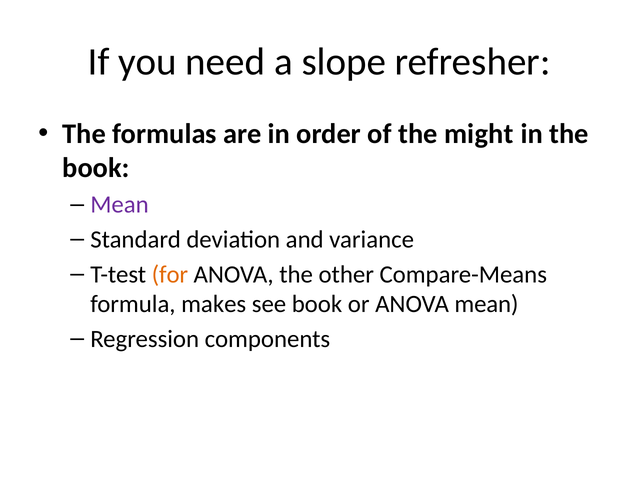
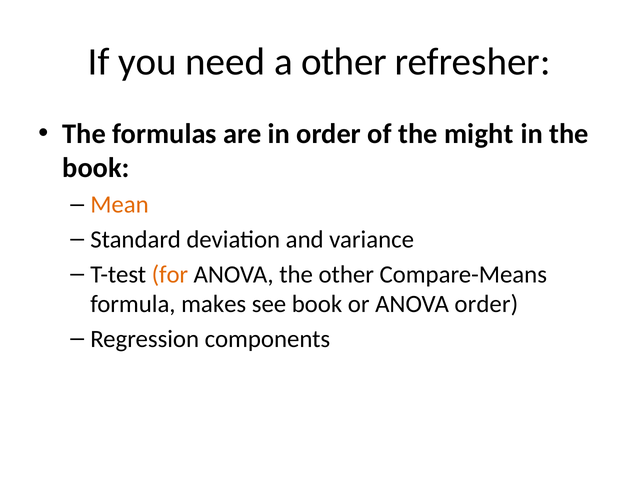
a slope: slope -> other
Mean at (119, 205) colour: purple -> orange
ANOVA mean: mean -> order
